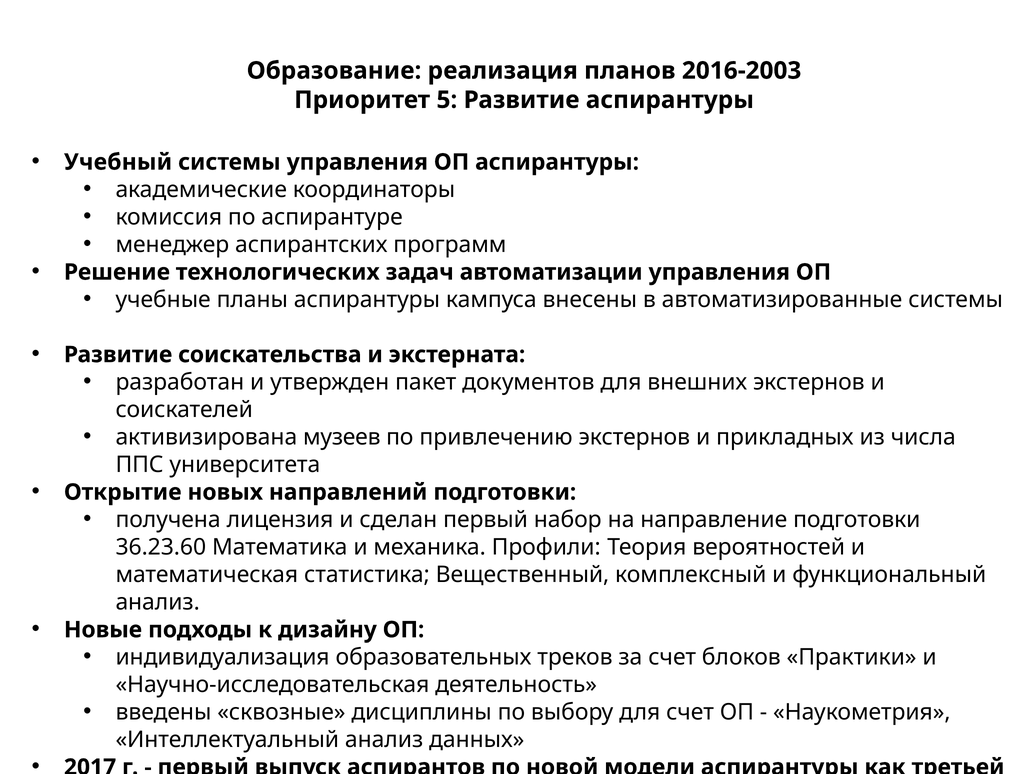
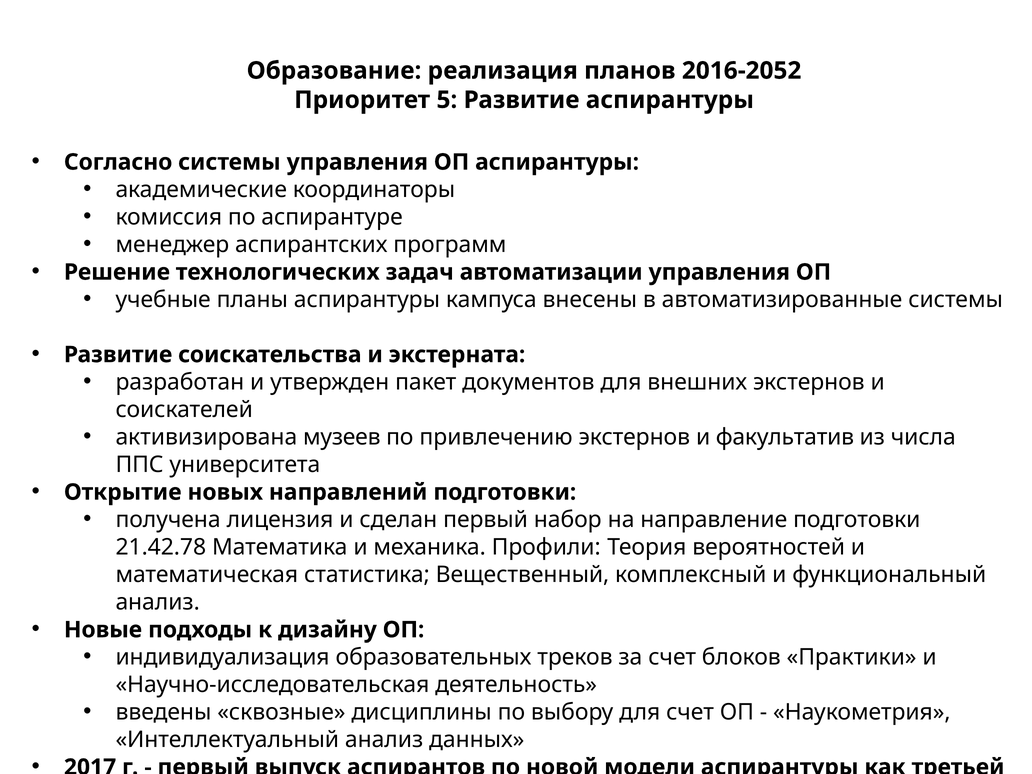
2016-2003: 2016-2003 -> 2016-2052
Учебный: Учебный -> Согласно
прикладных: прикладных -> факультатив
36.23.60: 36.23.60 -> 21.42.78
